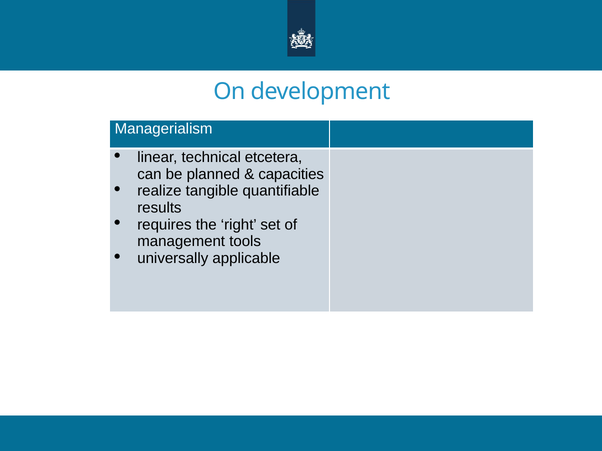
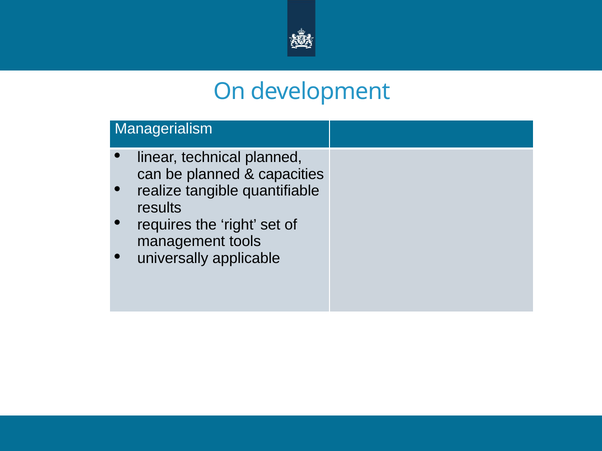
technical etcetera: etcetera -> planned
